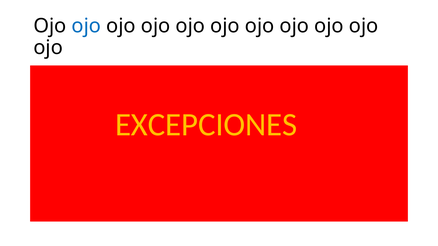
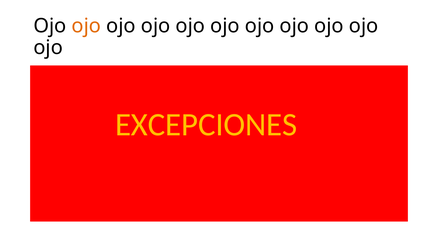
ojo at (86, 26) colour: blue -> orange
